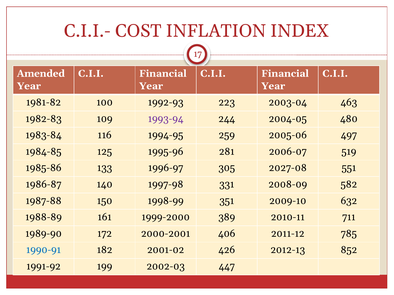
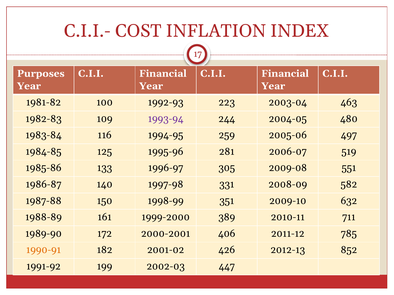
Amended: Amended -> Purposes
2027-08: 2027-08 -> 2009-08
1990-91 colour: blue -> orange
